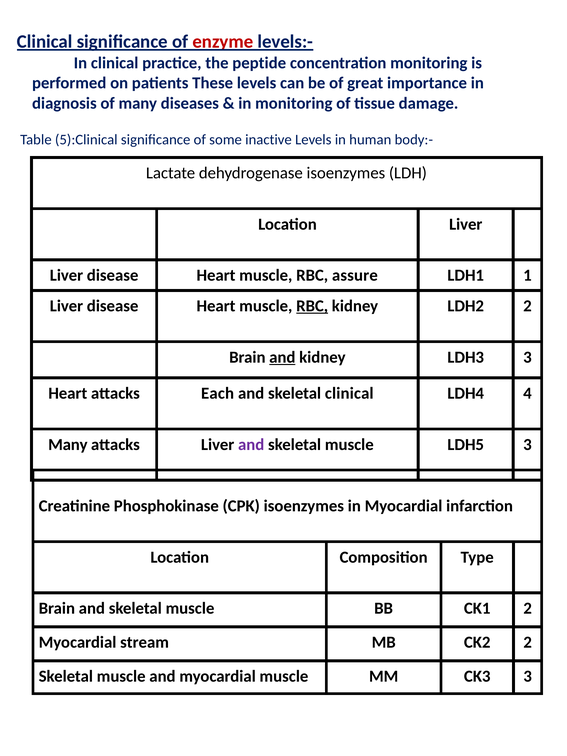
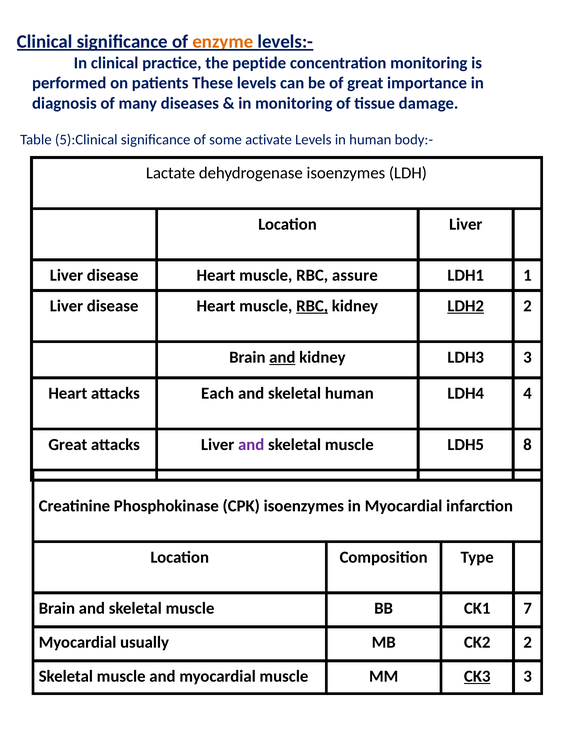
enzyme colour: red -> orange
inactive: inactive -> activate
LDH2 underline: none -> present
skeletal clinical: clinical -> human
Many at (68, 445): Many -> Great
LDH5 3: 3 -> 8
CK1 2: 2 -> 7
stream: stream -> usually
CK3 underline: none -> present
